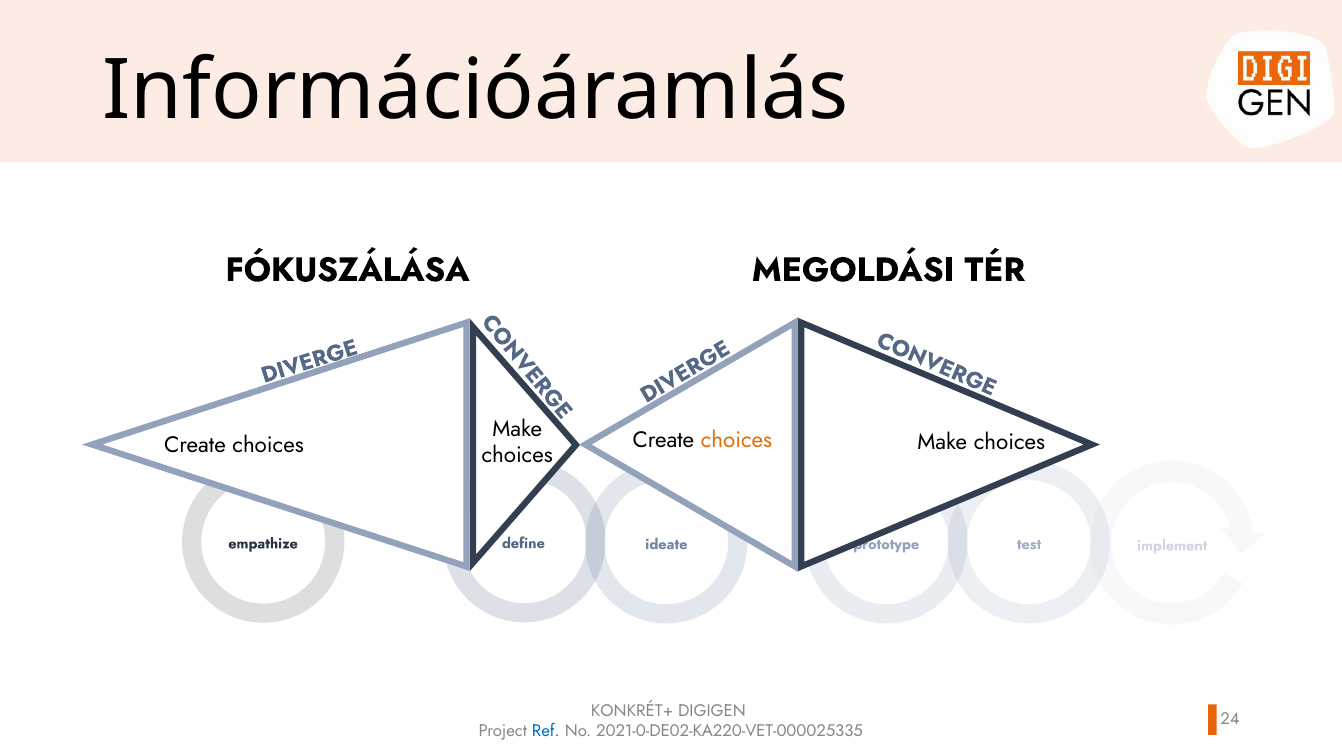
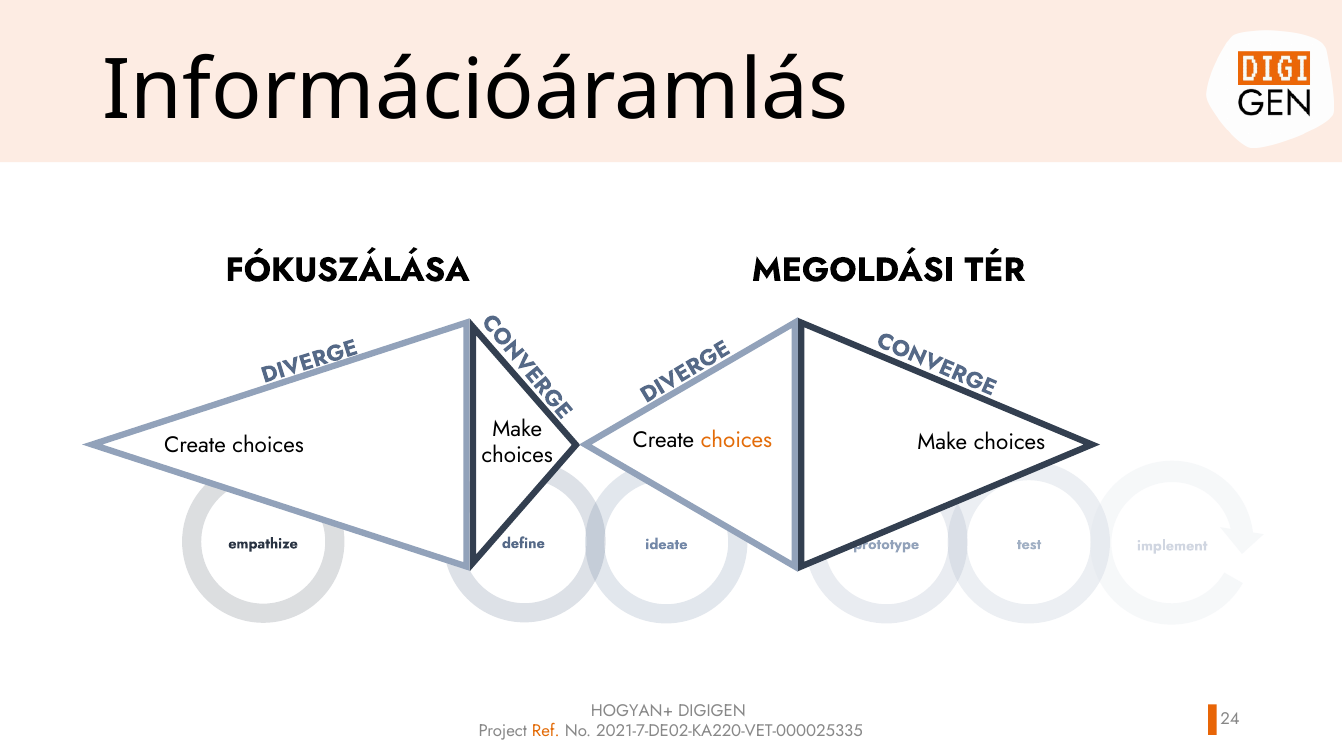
KONKRÉT+: KONKRÉT+ -> HOGYAN+
Ref colour: blue -> orange
2021-0-DE02-KA220-VET-000025335: 2021-0-DE02-KA220-VET-000025335 -> 2021-7-DE02-KA220-VET-000025335
